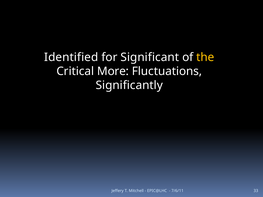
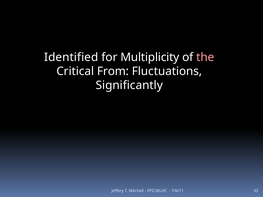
Significant: Significant -> Multiplicity
the colour: yellow -> pink
More: More -> From
